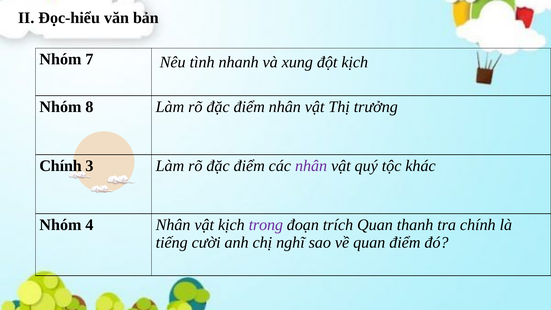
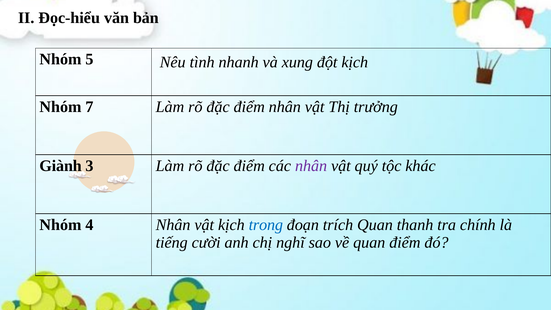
7: 7 -> 5
8: 8 -> 7
Chính at (61, 166): Chính -> Giành
trong colour: purple -> blue
